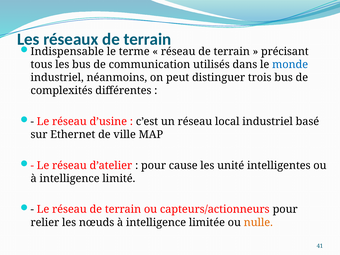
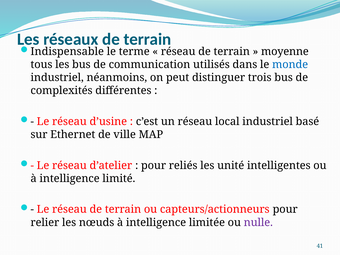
précisant: précisant -> moyenne
cause: cause -> reliés
nulle colour: orange -> purple
